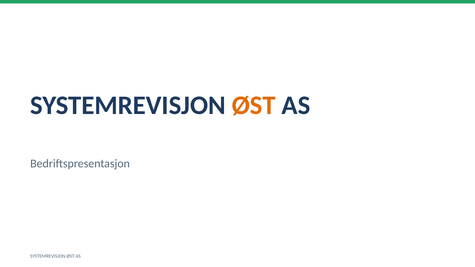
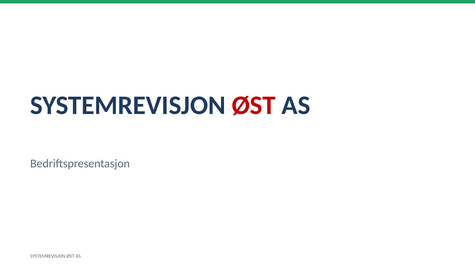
ØST at (254, 105) colour: orange -> red
